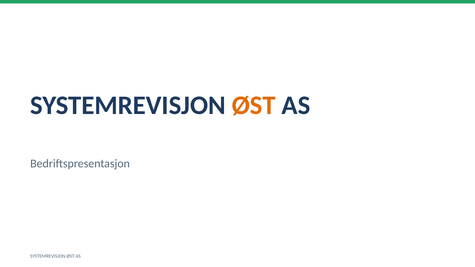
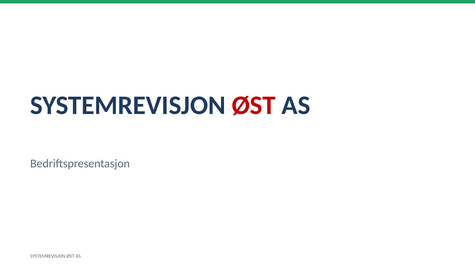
ØST at (254, 105) colour: orange -> red
